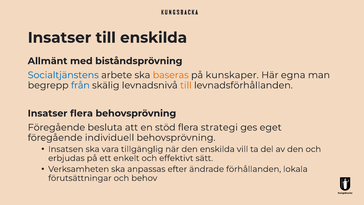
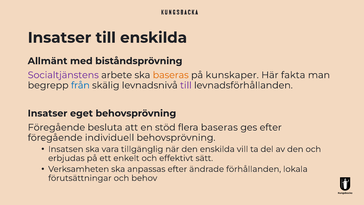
Socialtjänstens colour: blue -> purple
egna: egna -> fakta
till at (186, 85) colour: orange -> purple
Insatser flera: flera -> eget
flera strategi: strategi -> baseras
ges eget: eget -> efter
